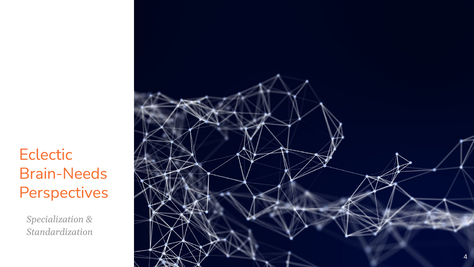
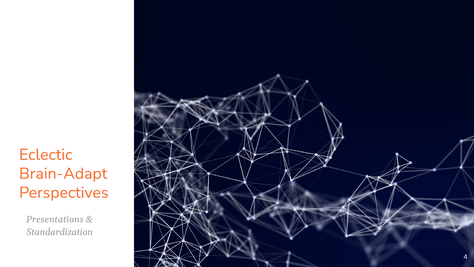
Brain-Needs: Brain-Needs -> Brain-Adapt
Specialization: Specialization -> Presentations
